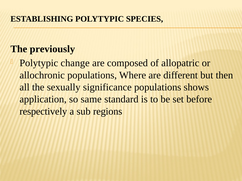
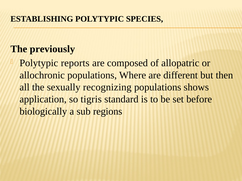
change: change -> reports
significance: significance -> recognizing
same: same -> tigris
respectively: respectively -> biologically
